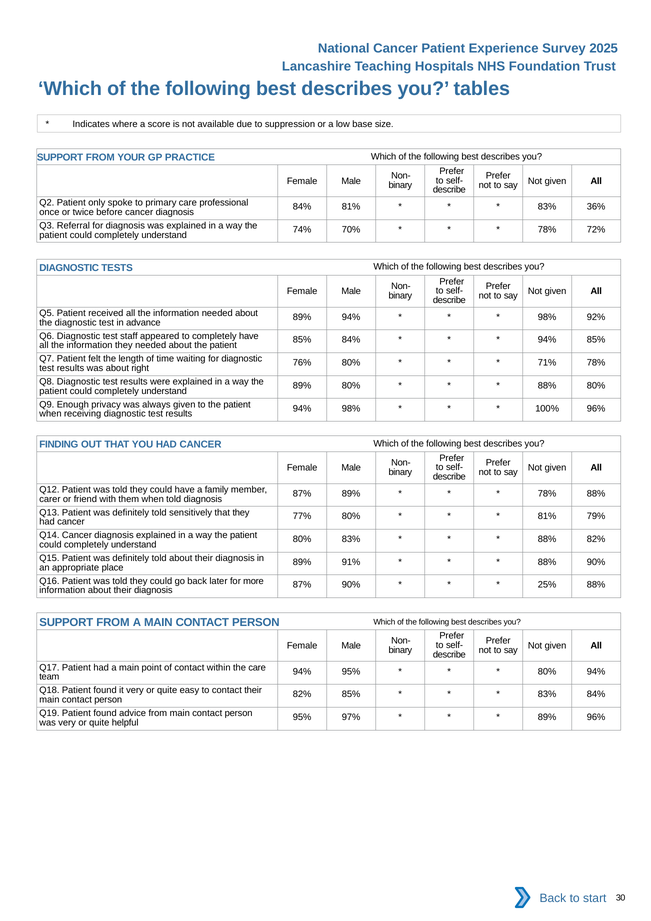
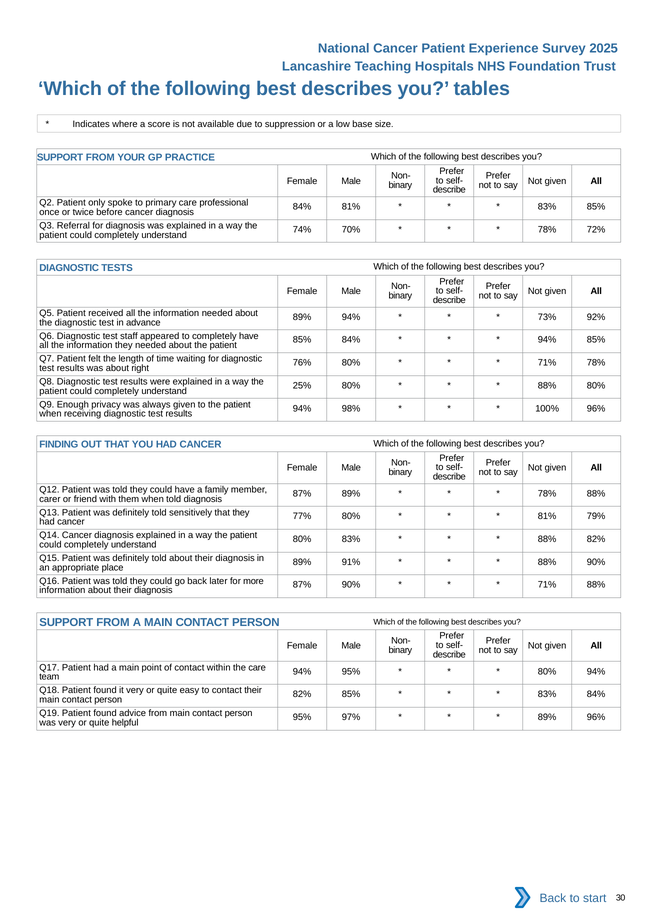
83% 36%: 36% -> 85%
98% at (547, 317): 98% -> 73%
89% at (302, 386): 89% -> 25%
25% at (547, 585): 25% -> 71%
